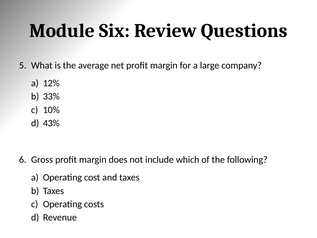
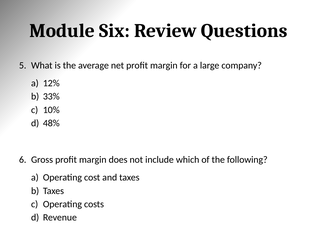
43%: 43% -> 48%
